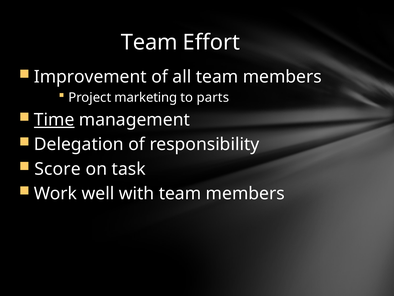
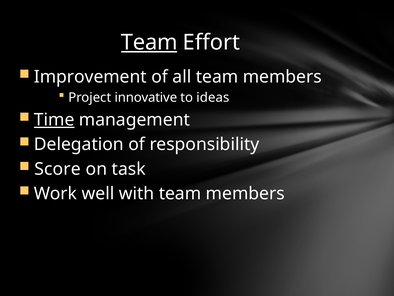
Team at (149, 42) underline: none -> present
marketing: marketing -> innovative
parts: parts -> ideas
